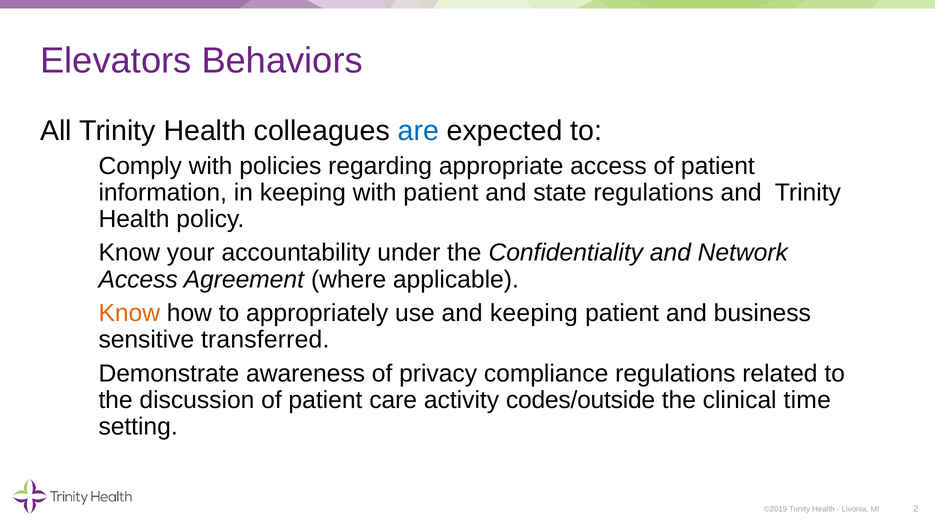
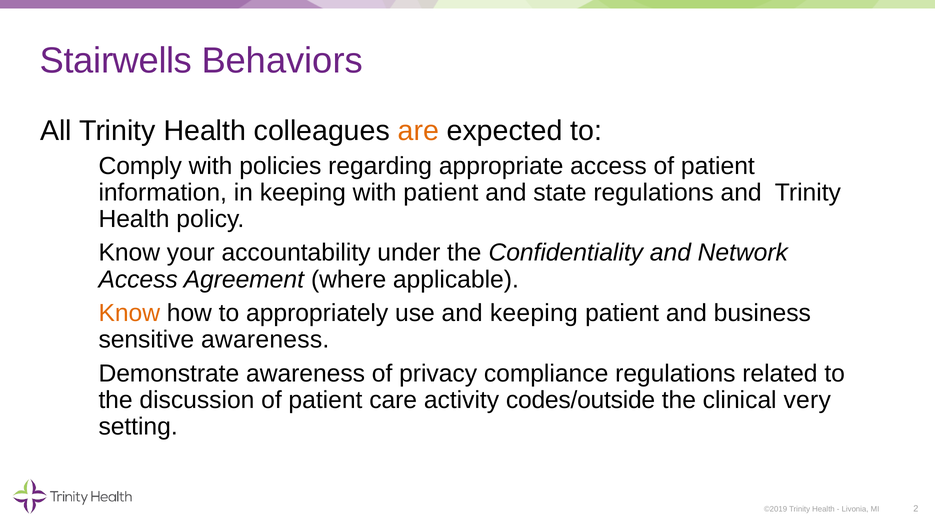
Elevators: Elevators -> Stairwells
are colour: blue -> orange
sensitive transferred: transferred -> awareness
time: time -> very
